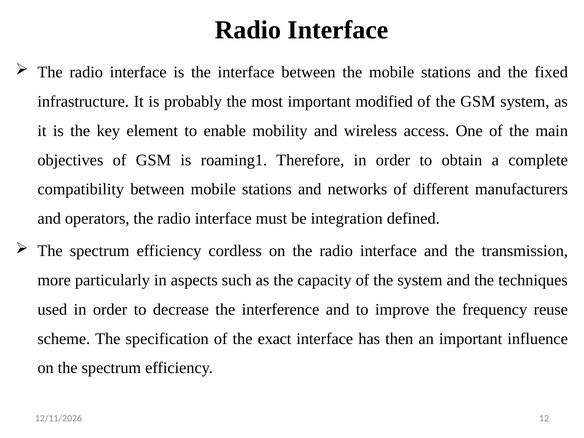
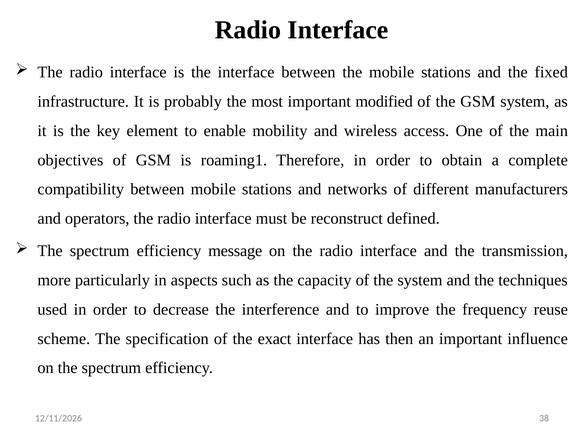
integration: integration -> reconstruct
cordless: cordless -> message
12: 12 -> 38
